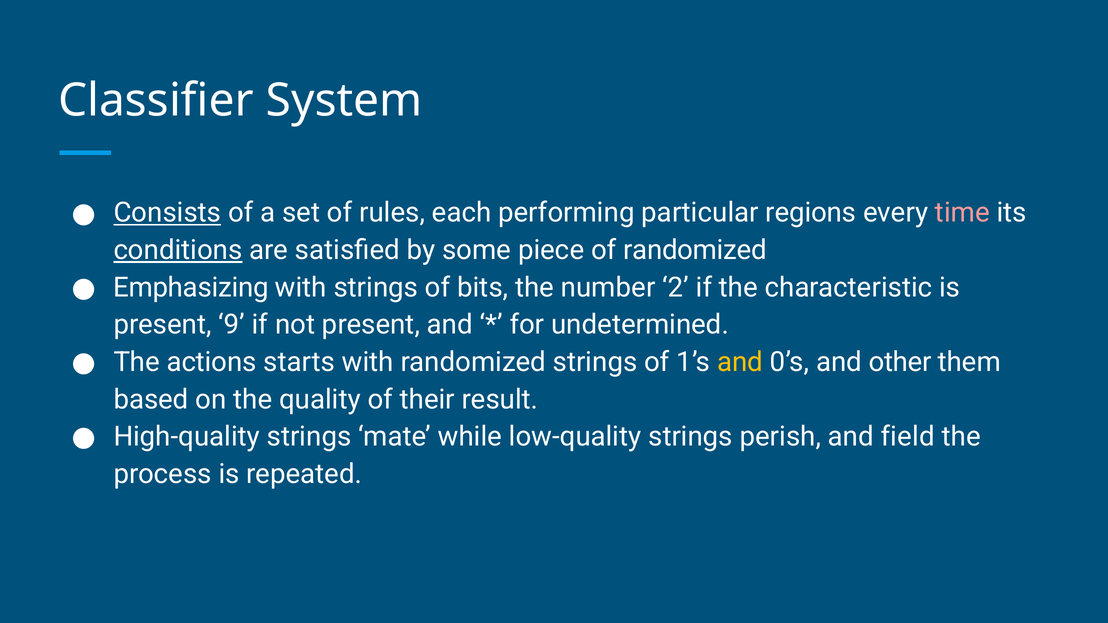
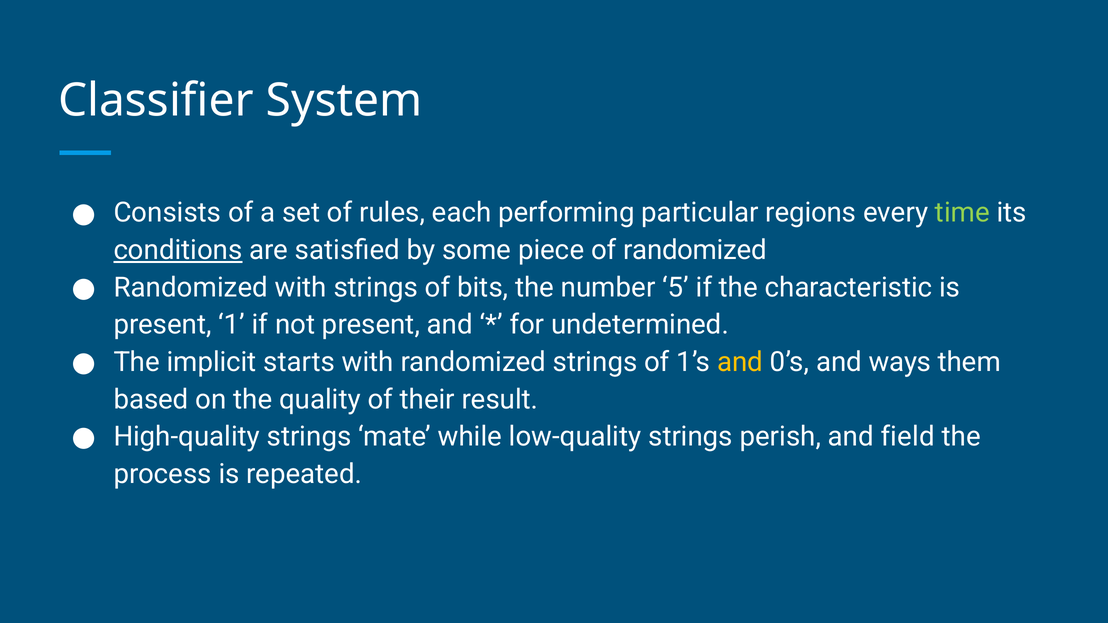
Consists underline: present -> none
time colour: pink -> light green
Emphasizing at (191, 288): Emphasizing -> Randomized
2: 2 -> 5
9: 9 -> 1
actions: actions -> implicit
other: other -> ways
